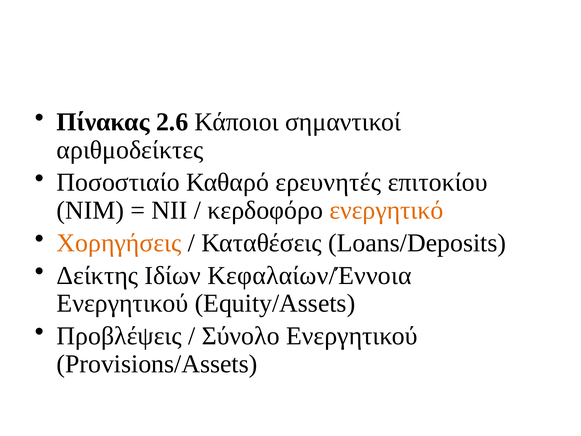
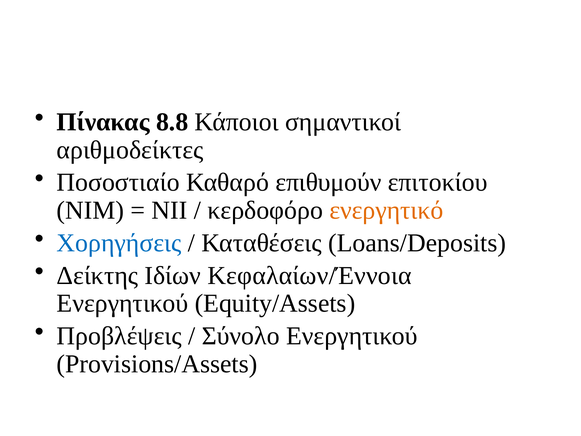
2.6: 2.6 -> 8.8
ερευνητές: ερευνητές -> επιθυμούν
Χορηγήσεις colour: orange -> blue
